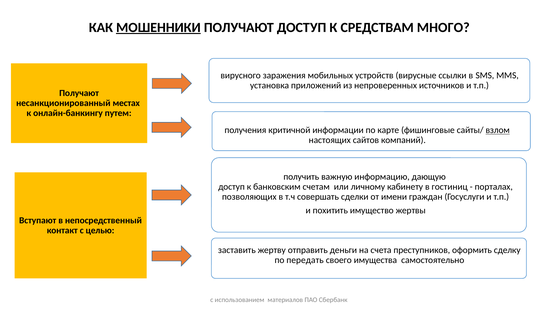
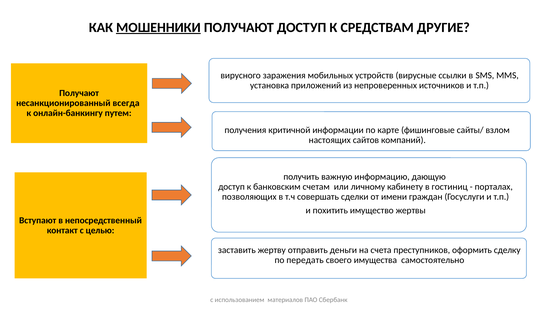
МНОГО: МНОГО -> ДРУГИЕ
местах: местах -> всегда
взлом underline: present -> none
